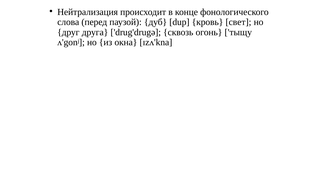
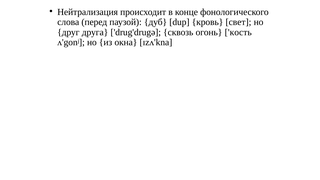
тыщу: тыщу -> кость
